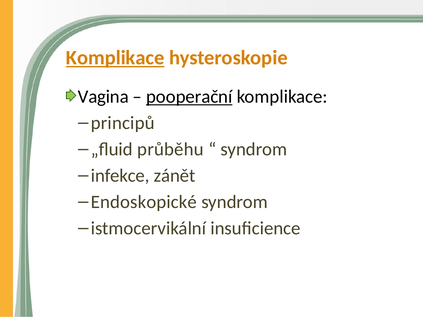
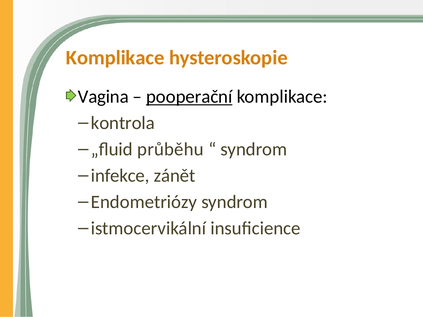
Komplikace at (115, 58) underline: present -> none
principů: principů -> kontrola
Endoskopické: Endoskopické -> Endometriózy
